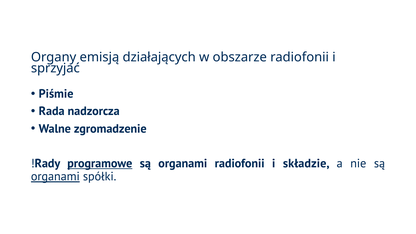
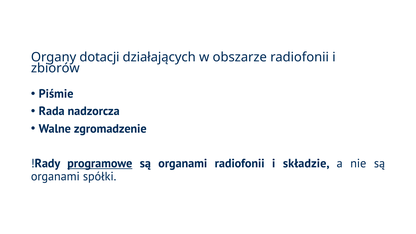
emisją: emisją -> dotacji
sprzyjać: sprzyjać -> zbiorów
organami at (55, 177) underline: present -> none
